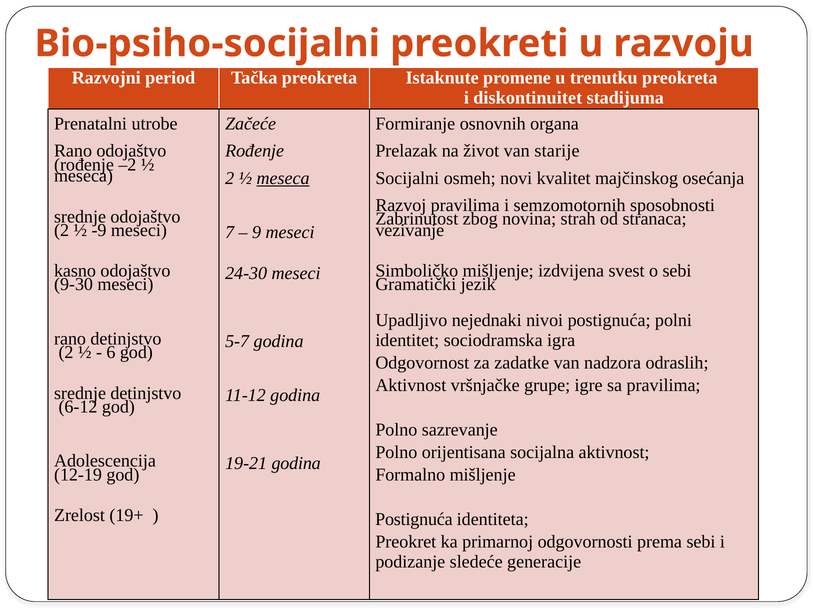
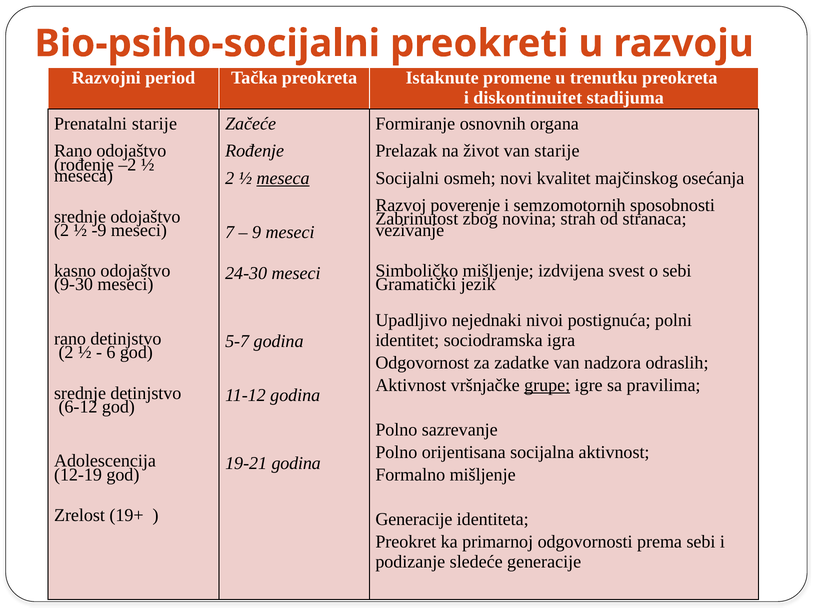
Prenatalni utrobe: utrobe -> starije
Razvoj pravilima: pravilima -> poverenje
grupe underline: none -> present
Postignuća at (414, 519): Postignuća -> Generacije
